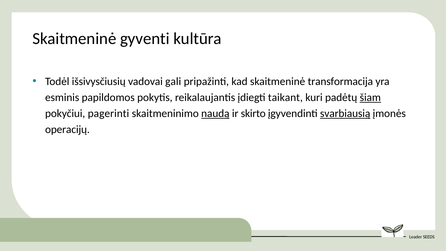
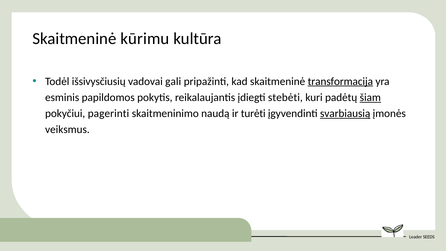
gyventi: gyventi -> kūrimu
transformacija underline: none -> present
taikant: taikant -> stebėti
naudą underline: present -> none
skirto: skirto -> turėti
operacijų: operacijų -> veiksmus
